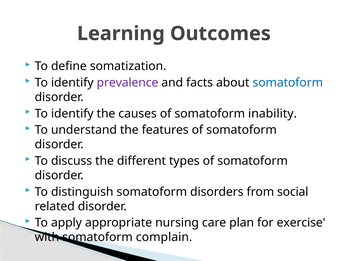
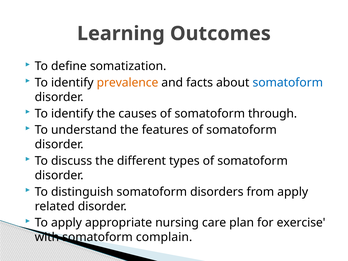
prevalence colour: purple -> orange
inability: inability -> through
from social: social -> apply
